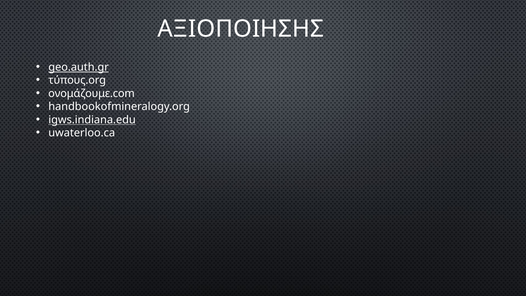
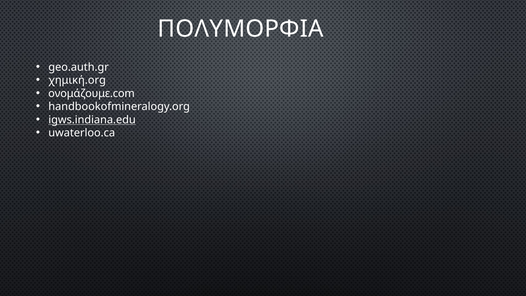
ΑΞΙΟΠΟΙΗΣΗΣ: ΑΞΙΟΠΟΙΗΣΗΣ -> ΠΟΛΥΜΟΡΦΙΑ
geo.auth.gr underline: present -> none
τύπους.org: τύπους.org -> χημική.org
